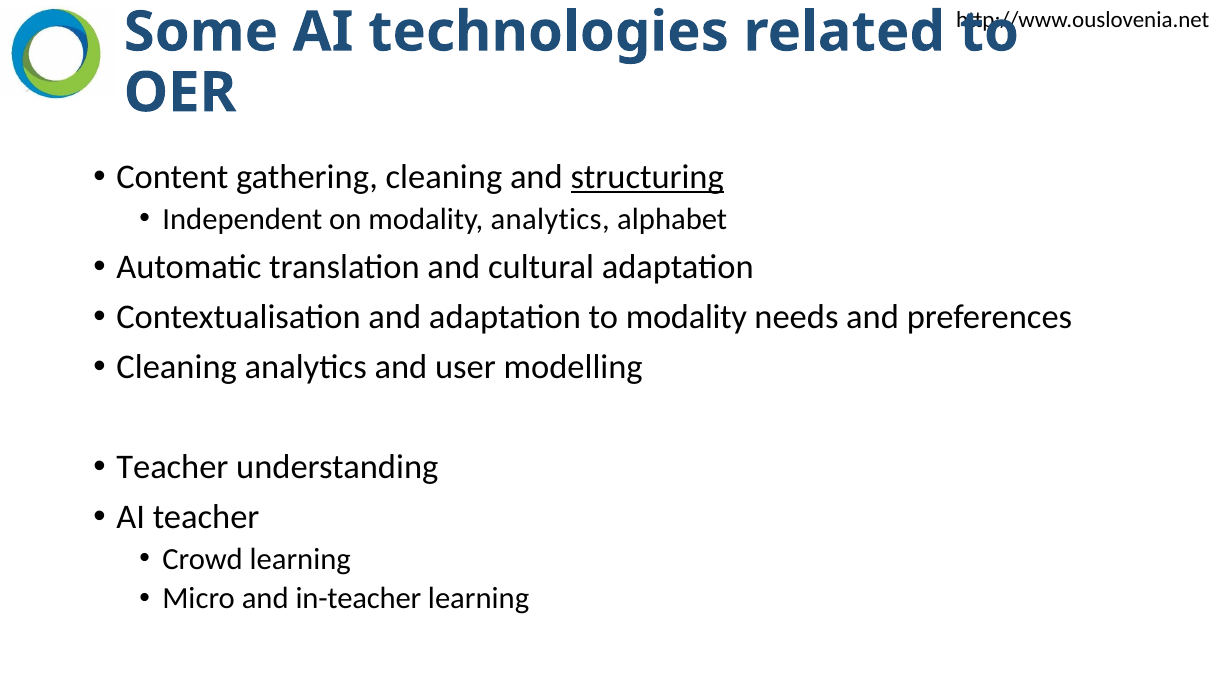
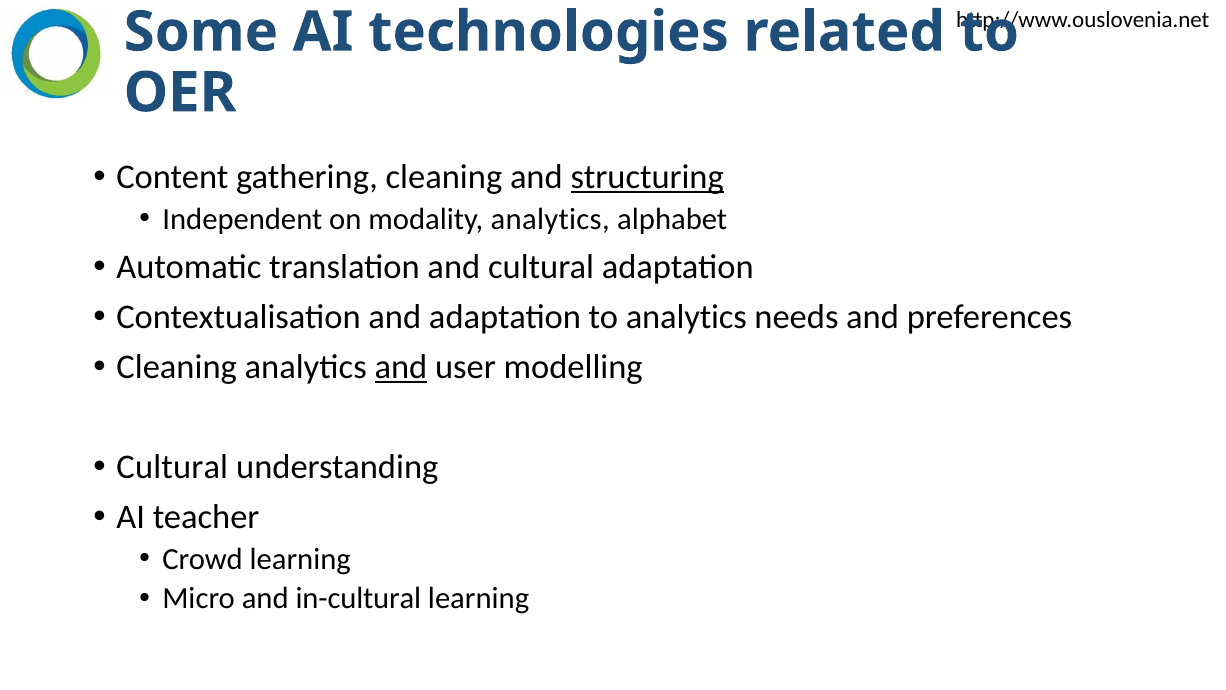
to modality: modality -> analytics
and at (401, 367) underline: none -> present
Teacher at (172, 467): Teacher -> Cultural
in-teacher: in-teacher -> in-cultural
